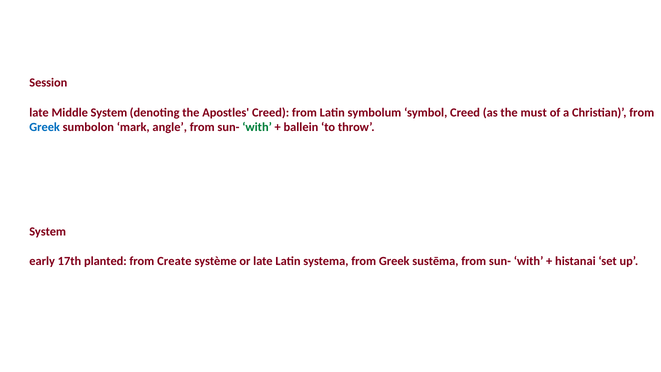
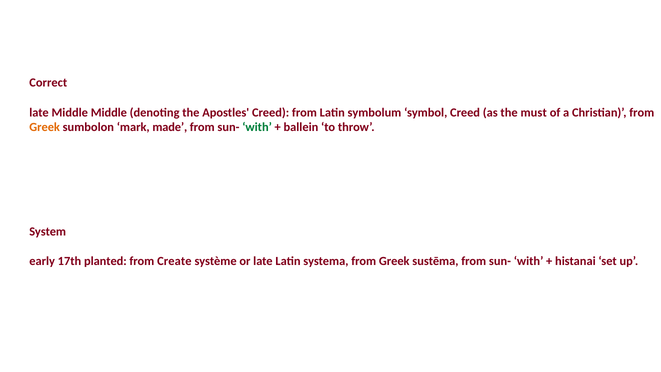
Session: Session -> Correct
Middle System: System -> Middle
Greek at (45, 127) colour: blue -> orange
angle: angle -> made
